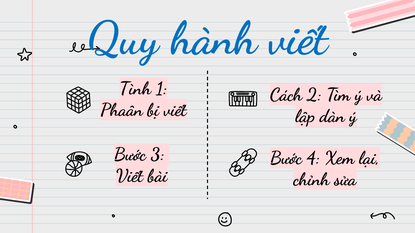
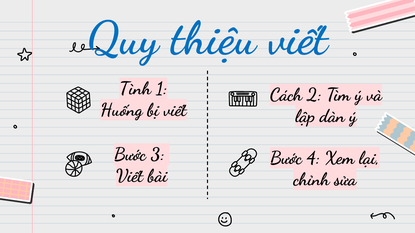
hành: hành -> thiệu
Phaân: Phaân -> Huống
